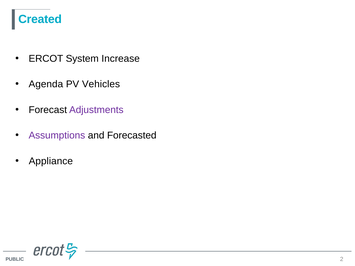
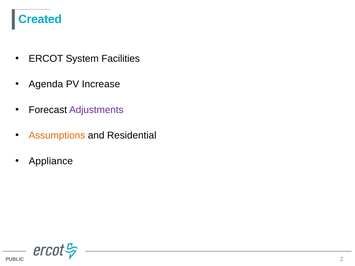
Increase: Increase -> Facilities
Vehicles: Vehicles -> Increase
Assumptions colour: purple -> orange
Forecasted: Forecasted -> Residential
